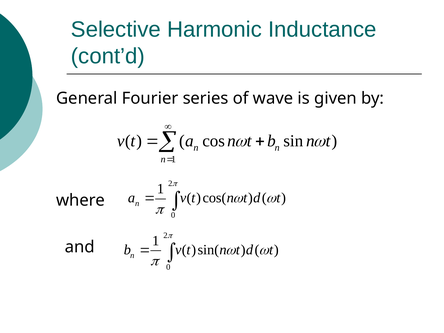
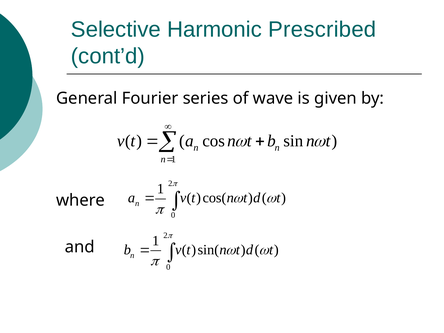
Inductance: Inductance -> Prescribed
